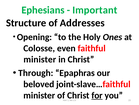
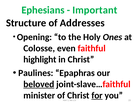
minister at (40, 59): minister -> highlight
Through: Through -> Paulines
beloved underline: none -> present
